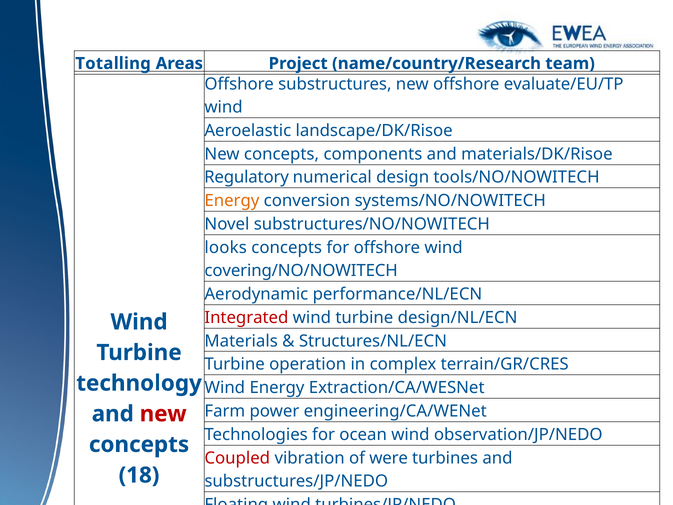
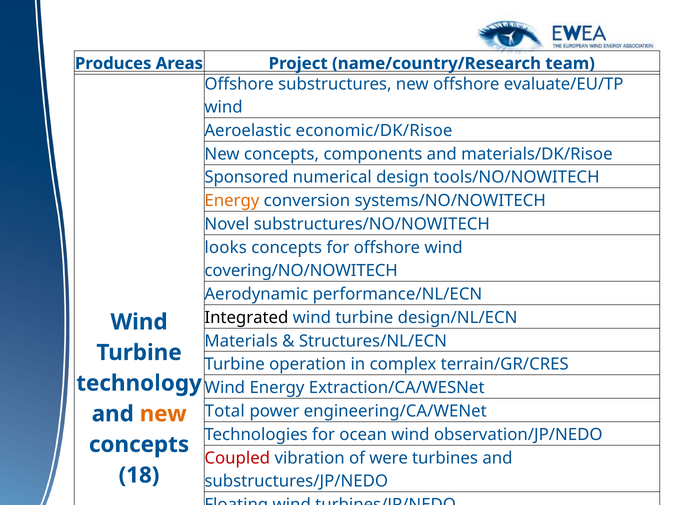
Totalling: Totalling -> Produces
landscape/DK/Risoe: landscape/DK/Risoe -> economic/DK/Risoe
Regulatory: Regulatory -> Sponsored
Integrated colour: red -> black
Farm: Farm -> Total
new at (163, 414) colour: red -> orange
